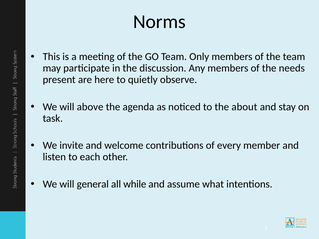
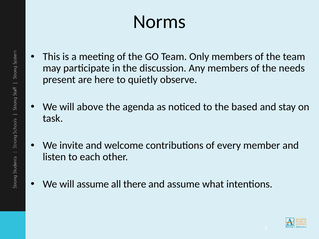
about: about -> based
will general: general -> assume
while: while -> there
